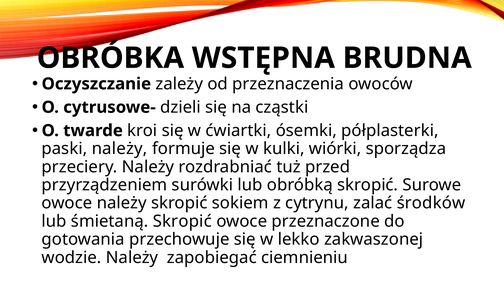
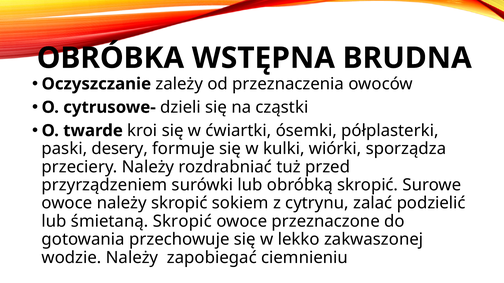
paski należy: należy -> desery
środków: środków -> podzielić
